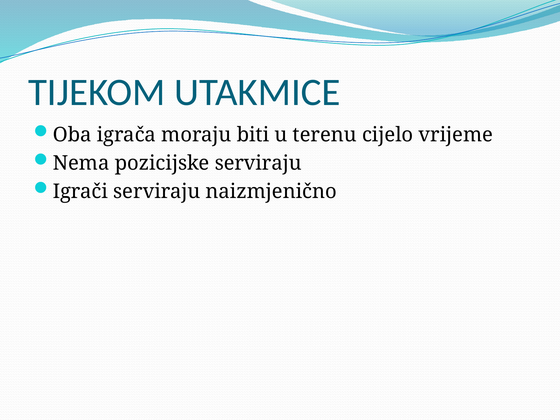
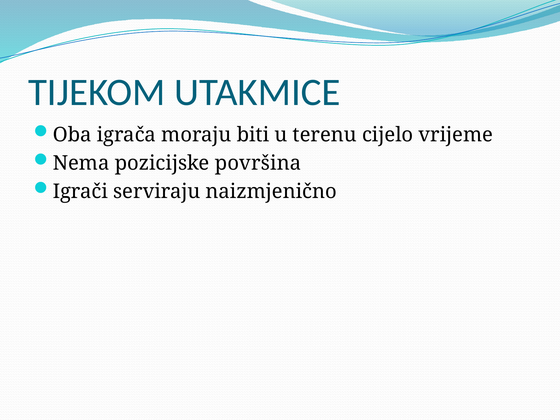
pozicijske serviraju: serviraju -> površina
